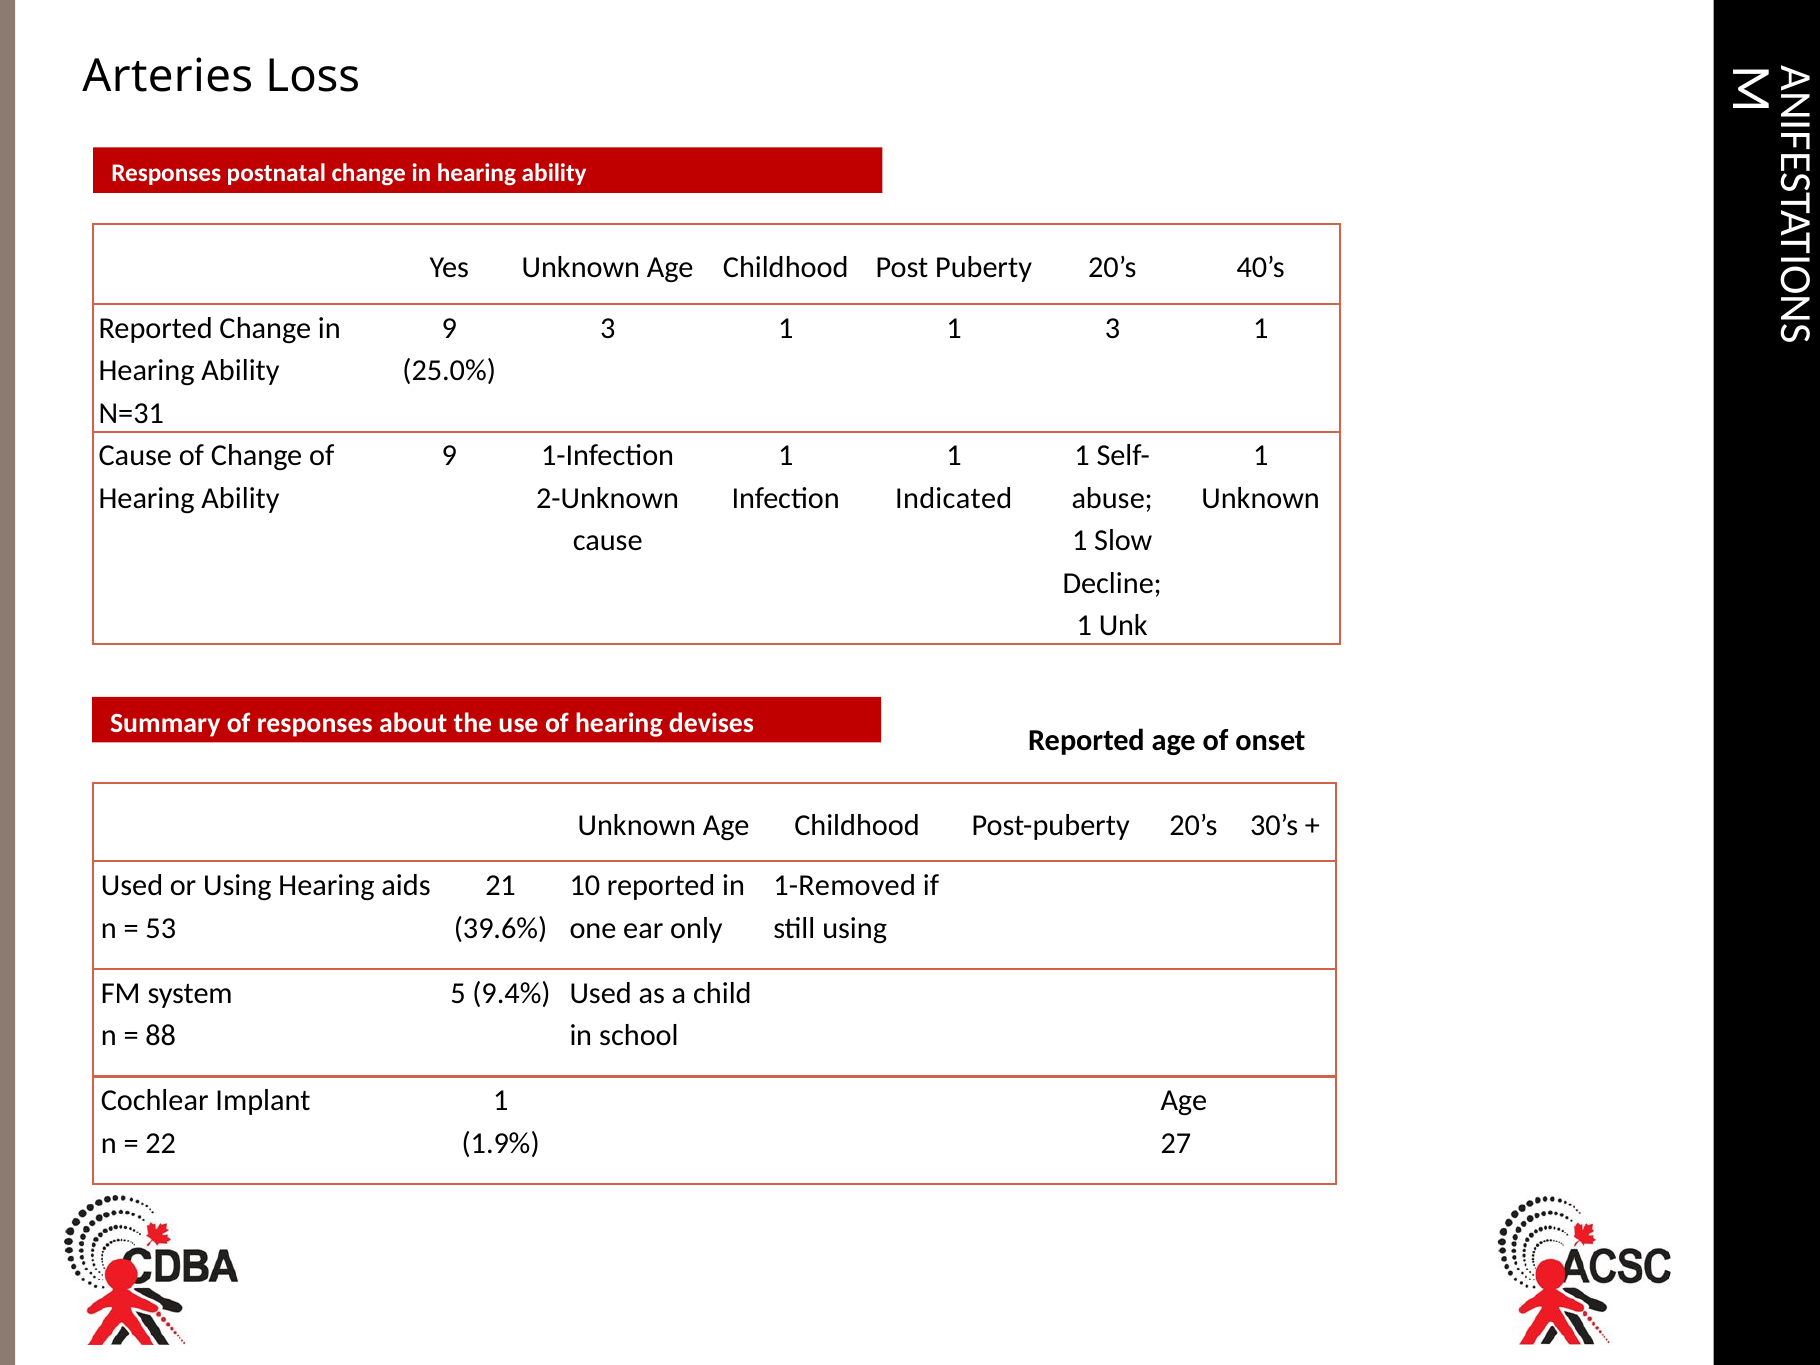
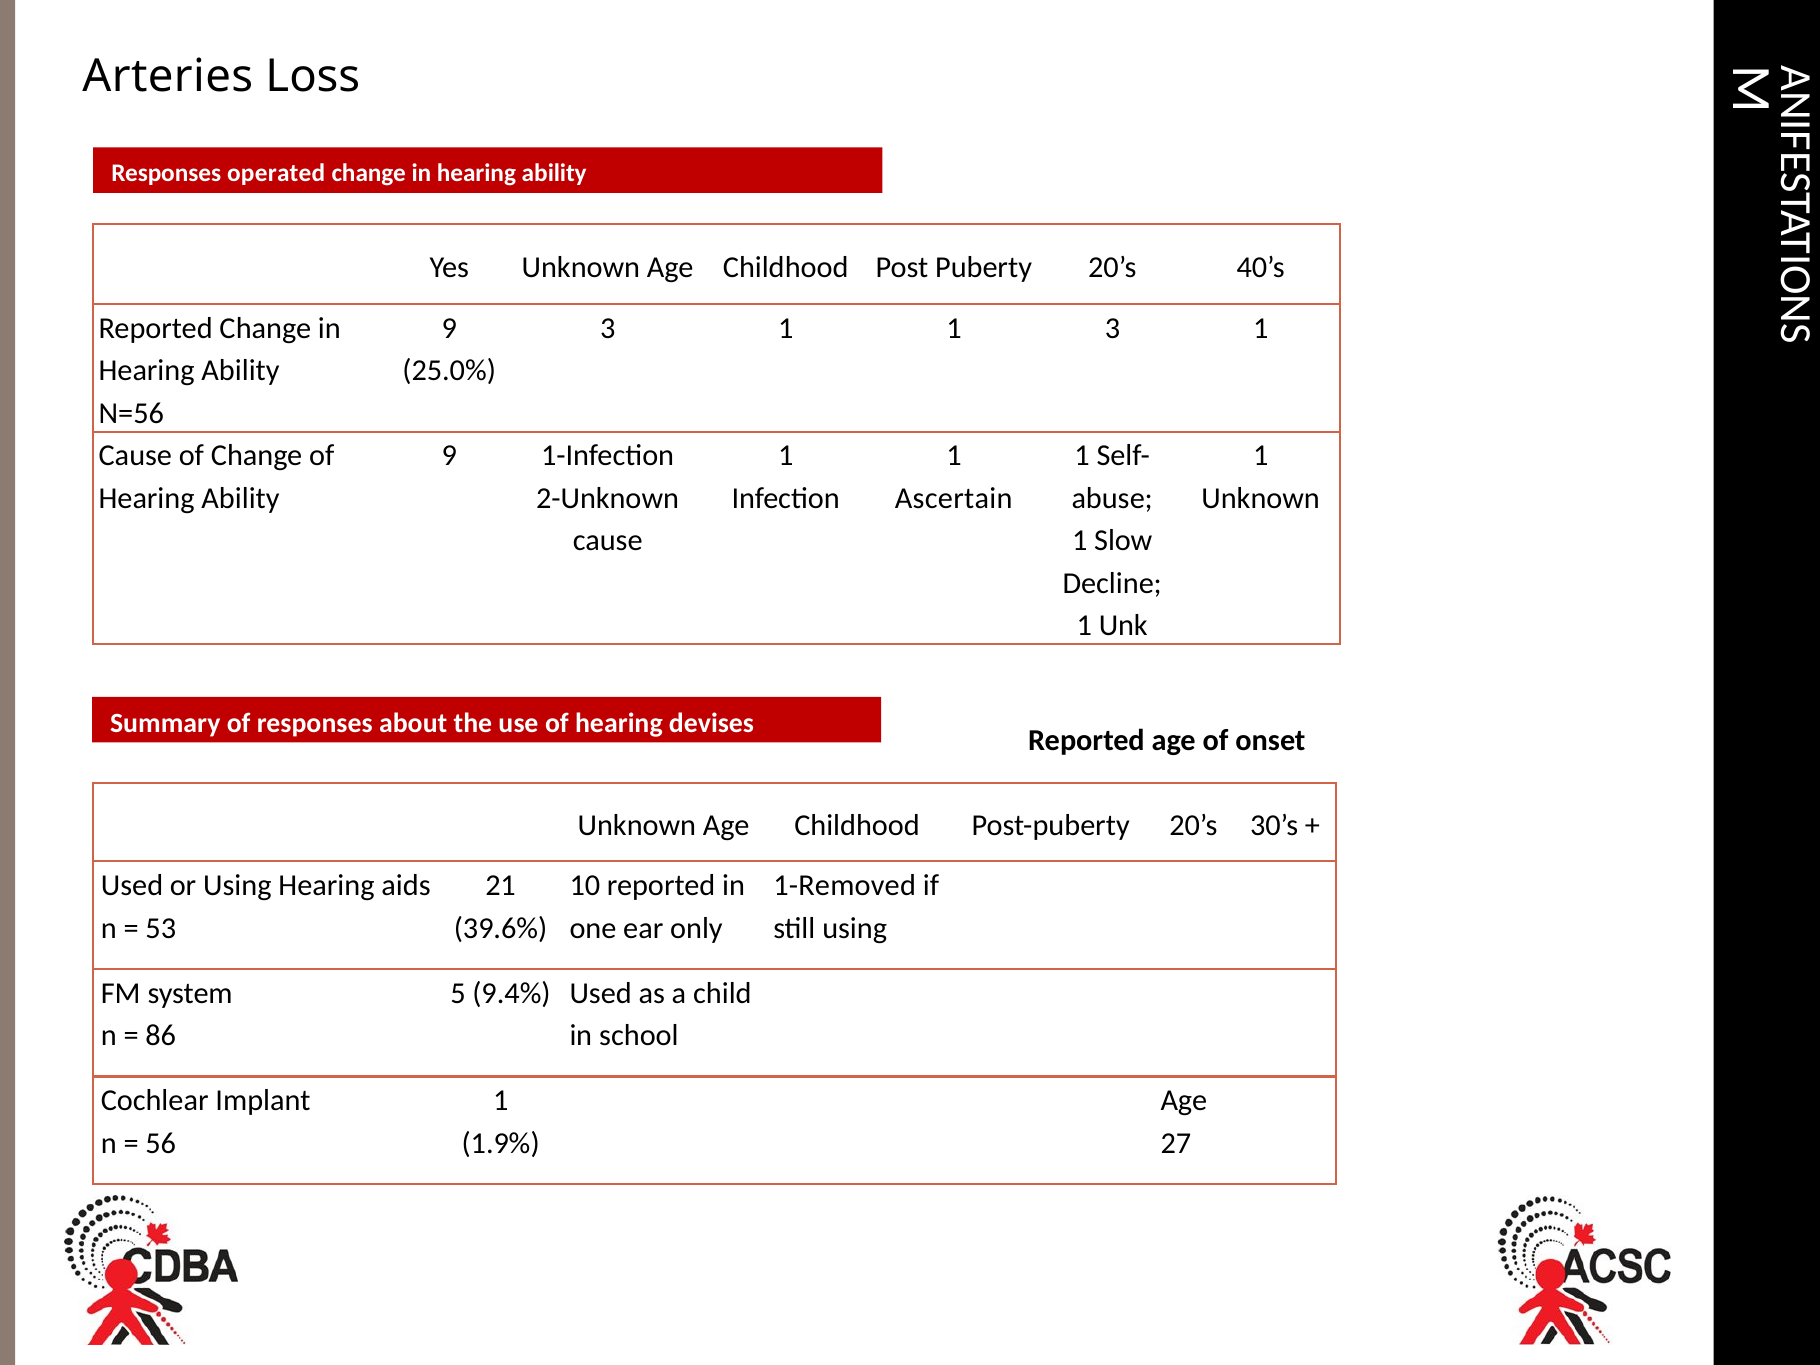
postnatal: postnatal -> operated
N=31: N=31 -> N=56
Indicated: Indicated -> Ascertain
88: 88 -> 86
22: 22 -> 56
